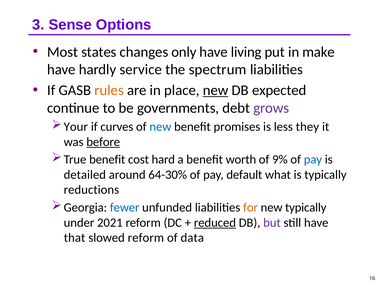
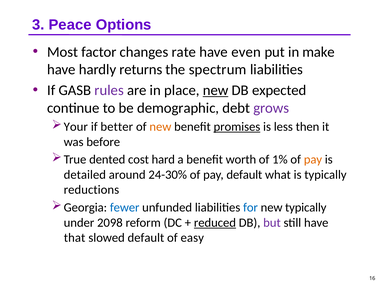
Sense: Sense -> Peace
states: states -> factor
only: only -> rate
living: living -> even
service: service -> returns
rules colour: orange -> purple
governments: governments -> demographic
curves: curves -> better
new at (160, 127) colour: blue -> orange
promises underline: none -> present
they: they -> then
before underline: present -> none
True benefit: benefit -> dented
9%: 9% -> 1%
pay at (313, 160) colour: blue -> orange
64-30%: 64-30% -> 24-30%
for colour: orange -> blue
2021: 2021 -> 2098
slowed reform: reform -> default
data: data -> easy
